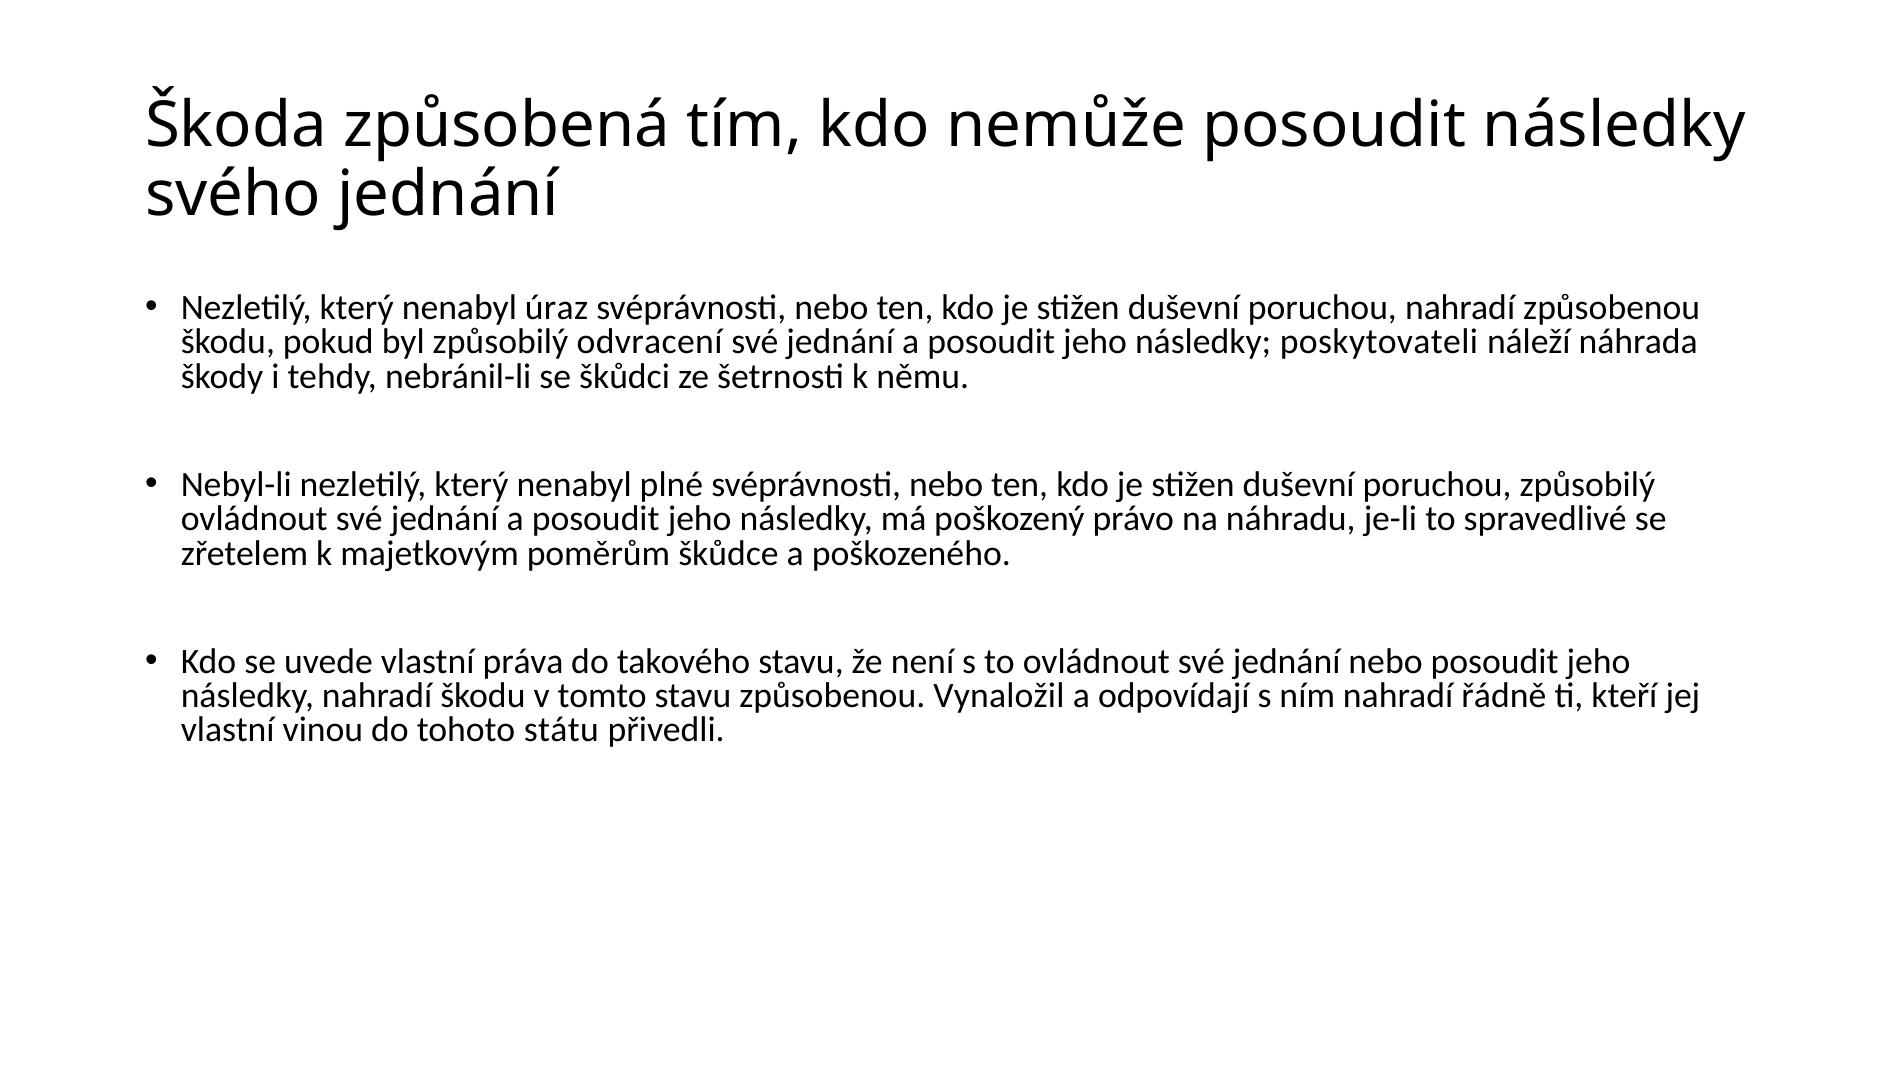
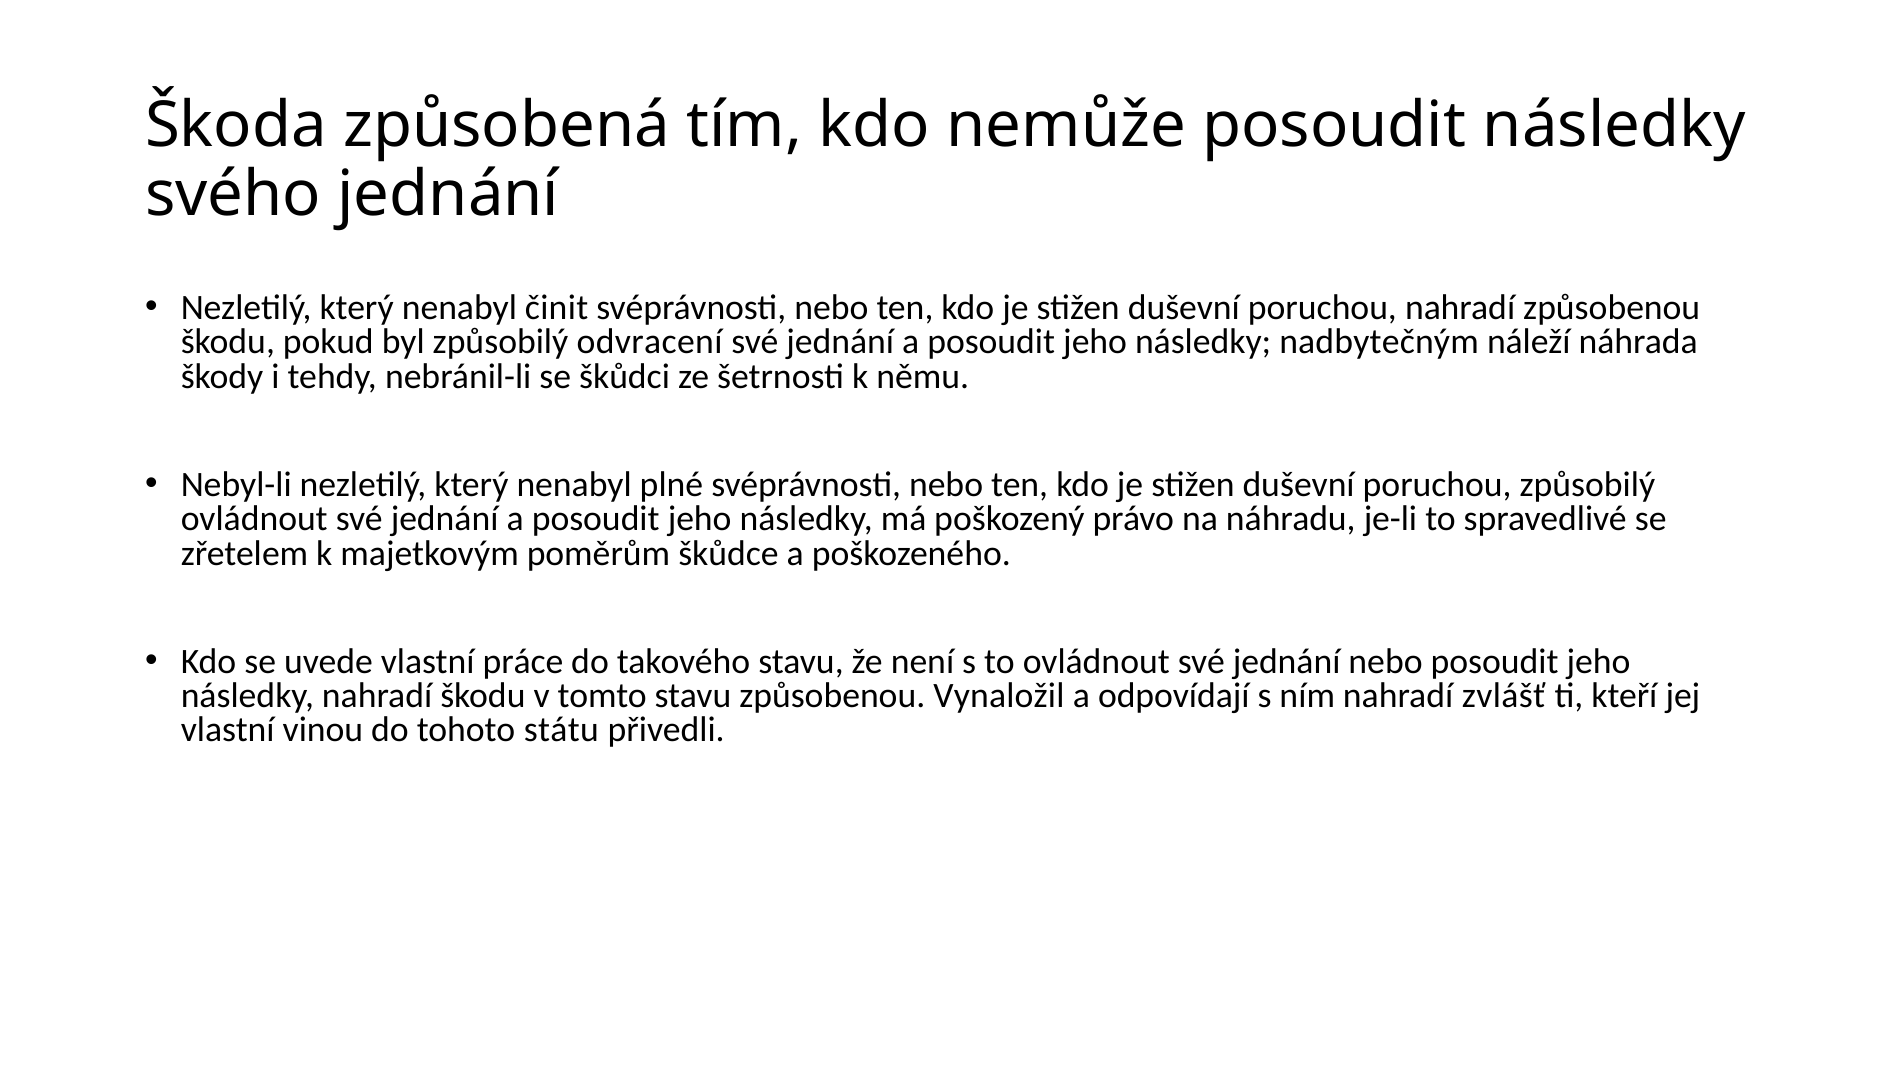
úraz: úraz -> činit
poskytovateli: poskytovateli -> nadbytečným
práva: práva -> práce
řádně: řádně -> zvlášť
